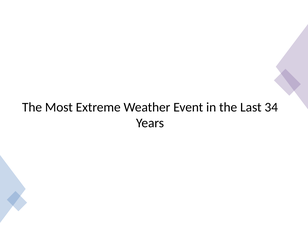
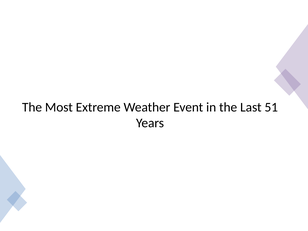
34: 34 -> 51
